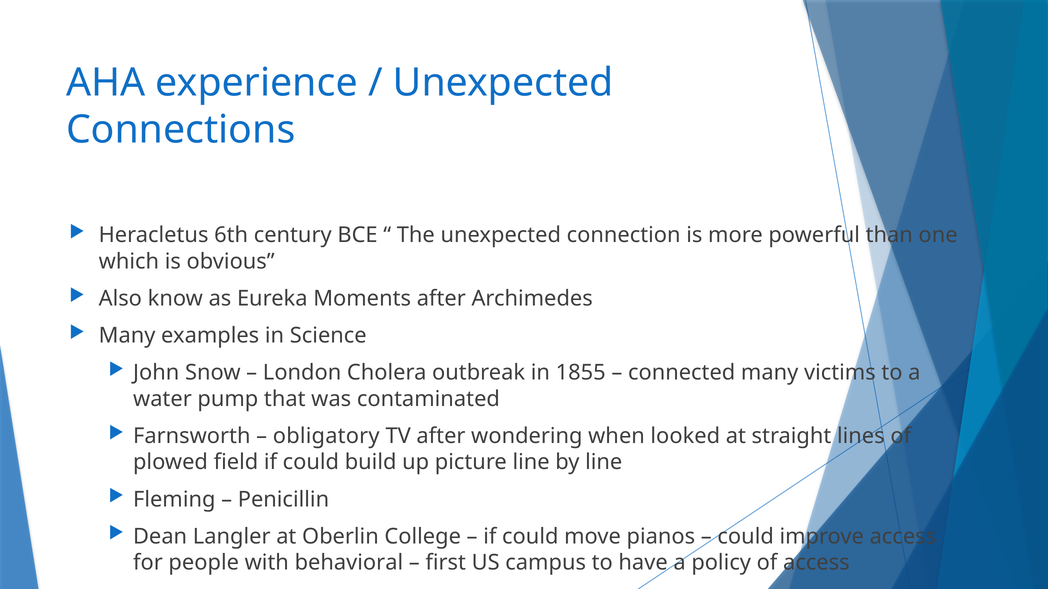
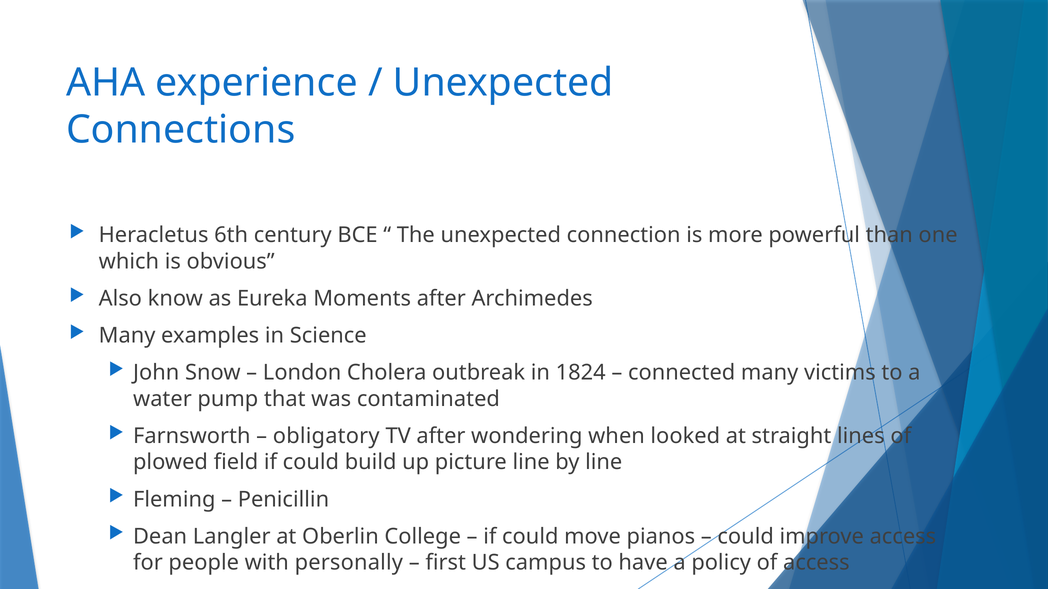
1855: 1855 -> 1824
behavioral: behavioral -> personally
